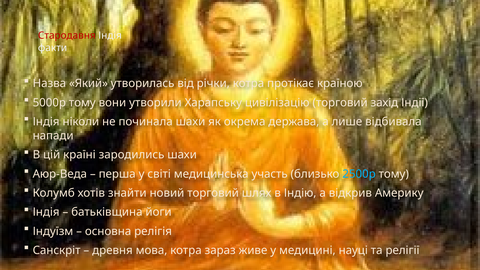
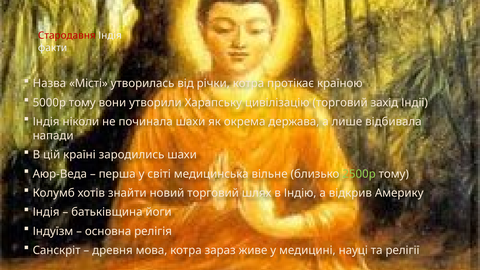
Який: Який -> Місті
участь: участь -> вільне
2500р colour: light blue -> light green
